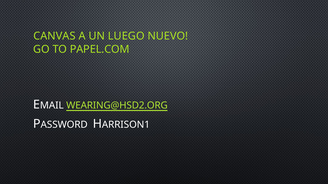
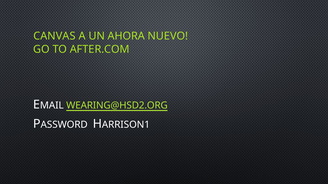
LUEGO: LUEGO -> AHORA
PAPEL.COM: PAPEL.COM -> AFTER.COM
